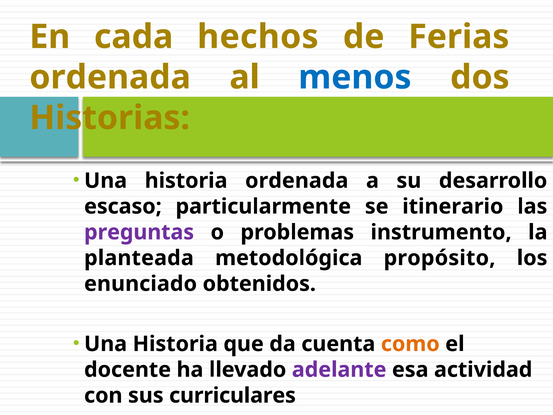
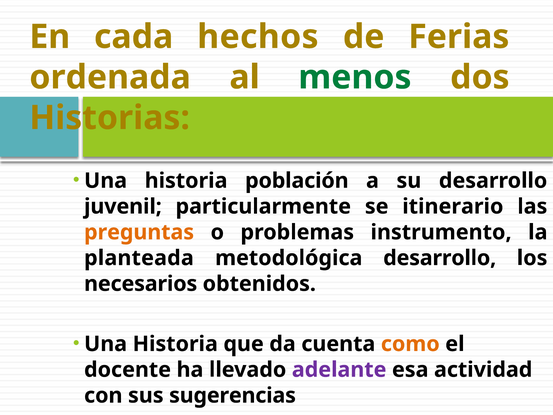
menos colour: blue -> green
historia ordenada: ordenada -> población
escaso: escaso -> juvenil
preguntas colour: purple -> orange
metodológica propósito: propósito -> desarrollo
enunciado: enunciado -> necesarios
curriculares: curriculares -> sugerencias
